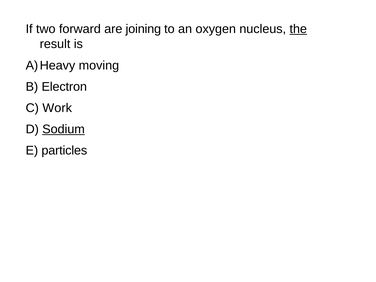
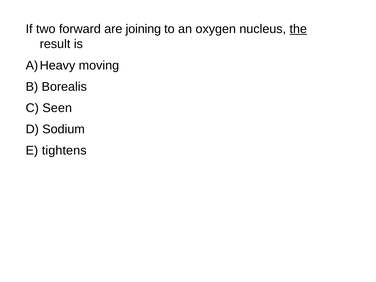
Electron: Electron -> Borealis
Work: Work -> Seen
Sodium underline: present -> none
particles: particles -> tightens
